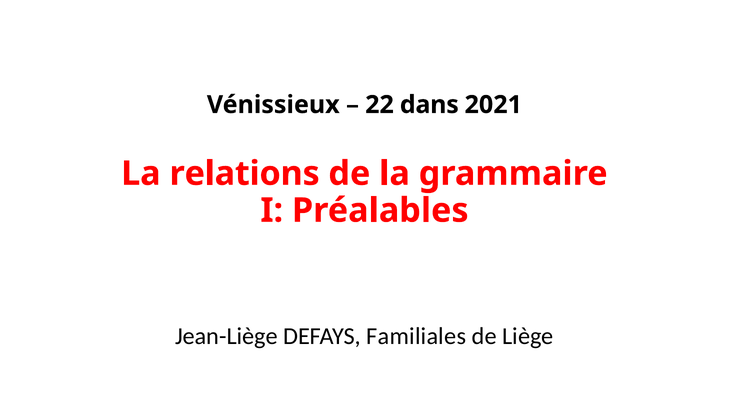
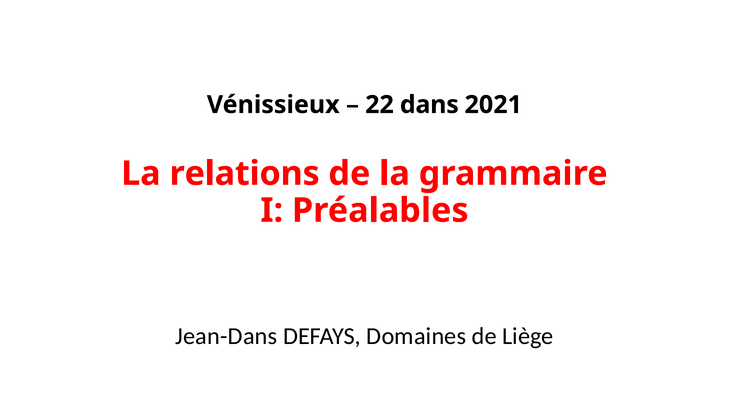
Jean-Liège: Jean-Liège -> Jean-Dans
Familiales: Familiales -> Domaines
